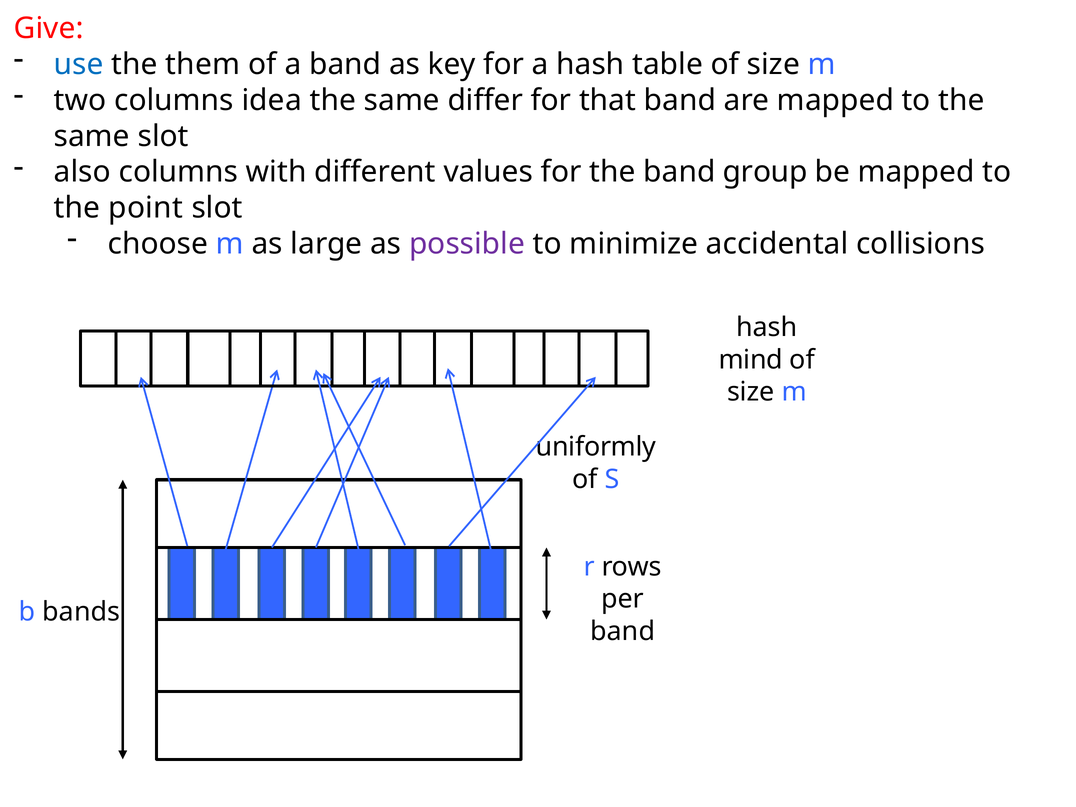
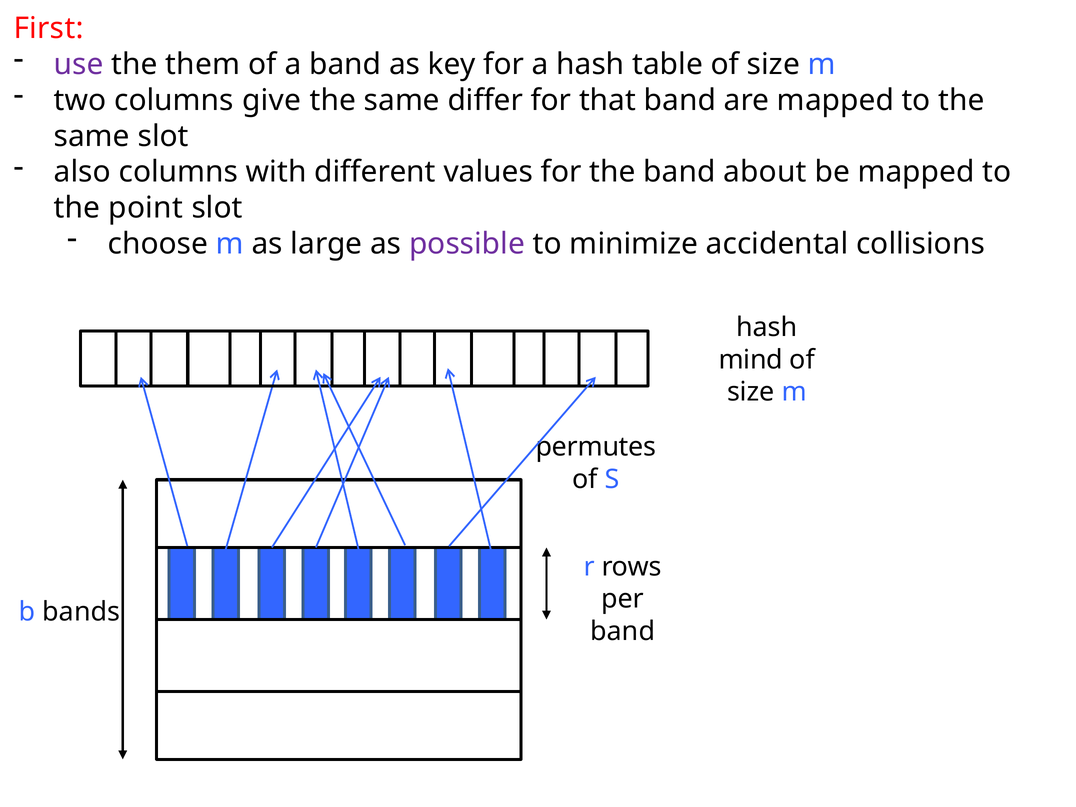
Give: Give -> First
use colour: blue -> purple
idea: idea -> give
group: group -> about
uniformly: uniformly -> permutes
